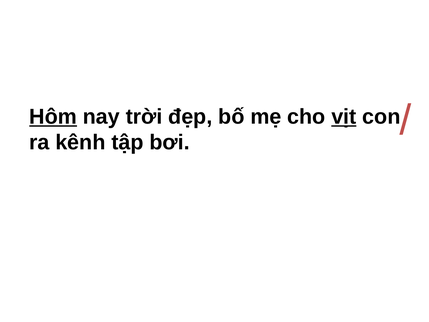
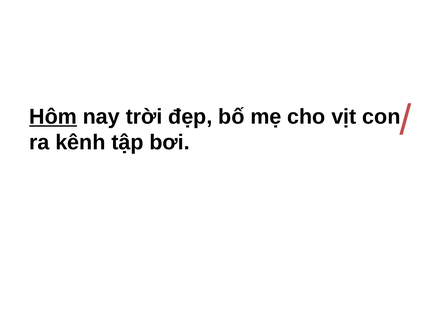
vịt underline: present -> none
